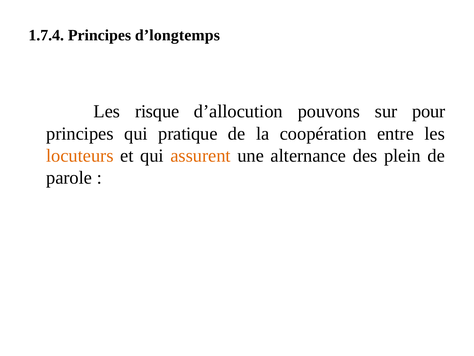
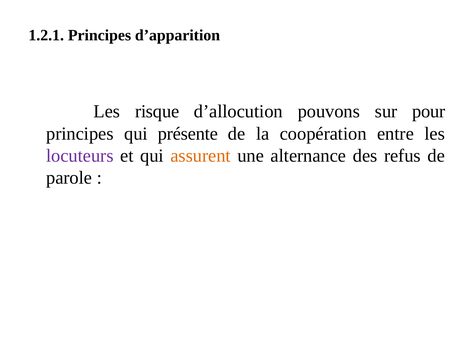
1.7.4: 1.7.4 -> 1.2.1
d’longtemps: d’longtemps -> d’apparition
pratique: pratique -> présente
locuteurs colour: orange -> purple
plein: plein -> refus
